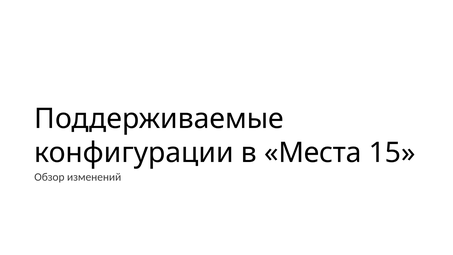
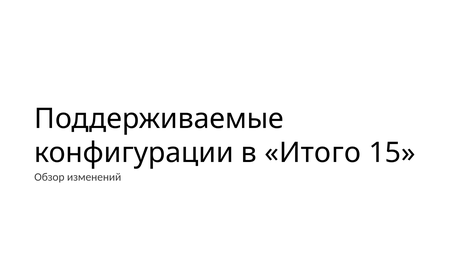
Места: Места -> Итого
